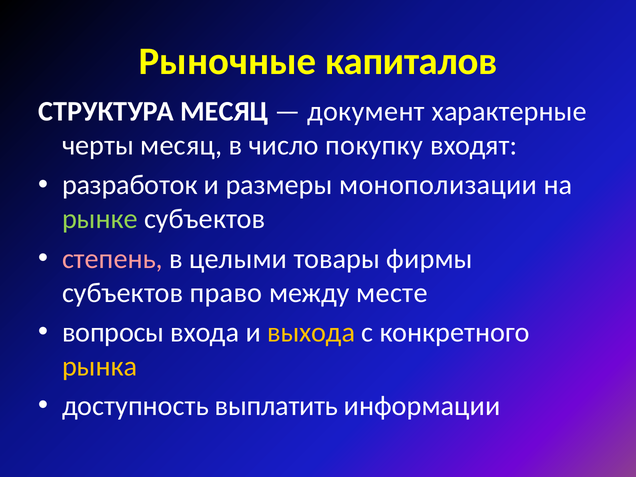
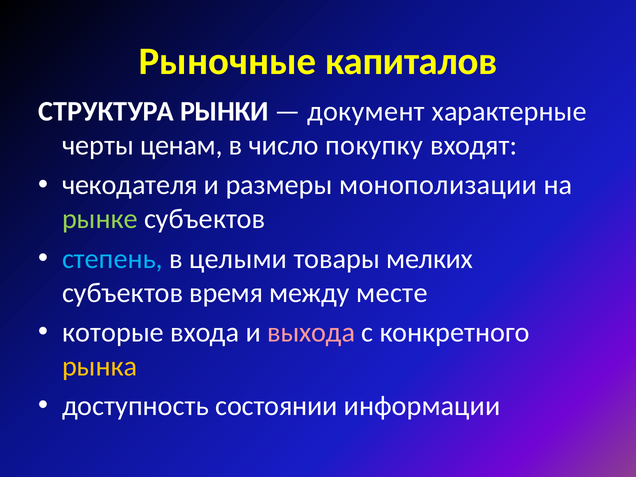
СТРУКТУРА МЕСЯЦ: МЕСЯЦ -> РЫНКИ
черты месяц: месяц -> ценам
разработок: разработок -> чекодателя
степень colour: pink -> light blue
фирмы: фирмы -> мелких
право: право -> время
вопросы: вопросы -> которые
выхода colour: yellow -> pink
выплатить: выплатить -> состоянии
